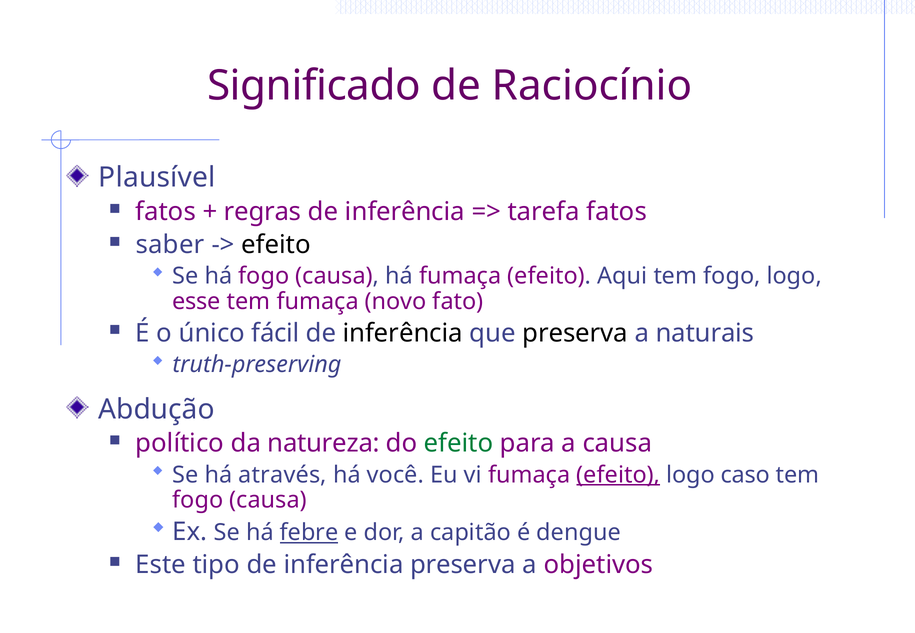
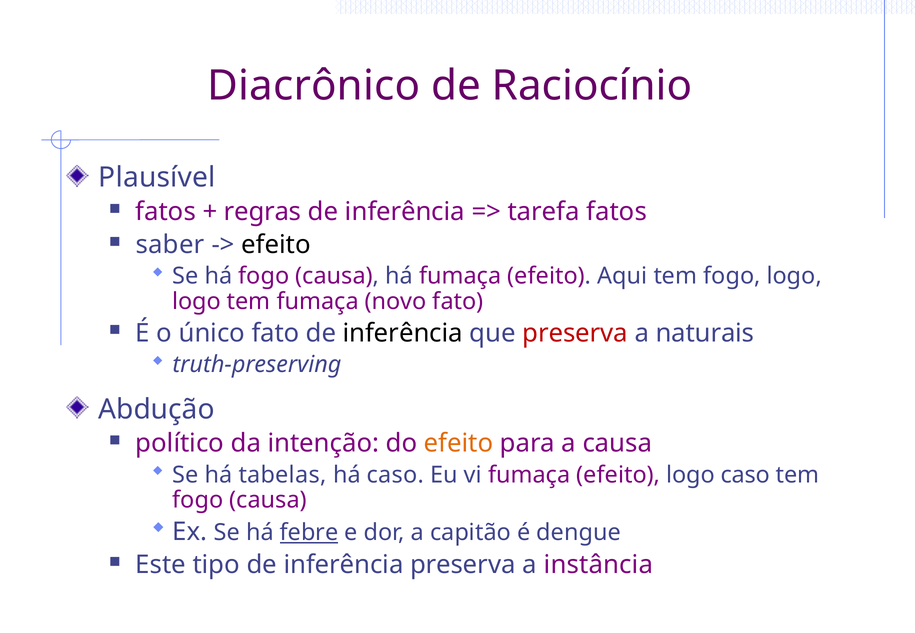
Significado: Significado -> Diacrônico
esse at (197, 302): esse -> logo
único fácil: fácil -> fato
preserva at (575, 333) colour: black -> red
natureza: natureza -> intenção
efeito at (459, 444) colour: green -> orange
através: através -> tabelas
há você: você -> caso
efeito at (618, 475) underline: present -> none
objetivos: objetivos -> instância
